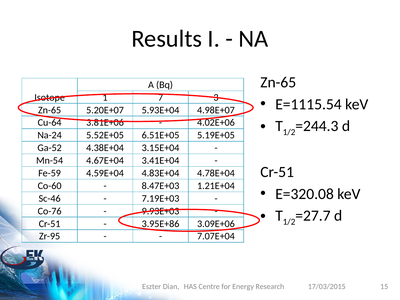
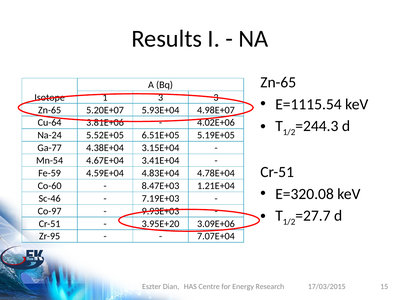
1 7: 7 -> 3
Ga-52: Ga-52 -> Ga-77
Co-76: Co-76 -> Co-97
3.95E+86: 3.95E+86 -> 3.95E+20
